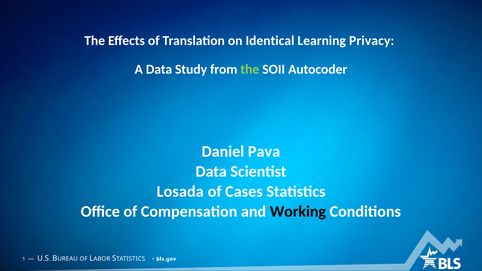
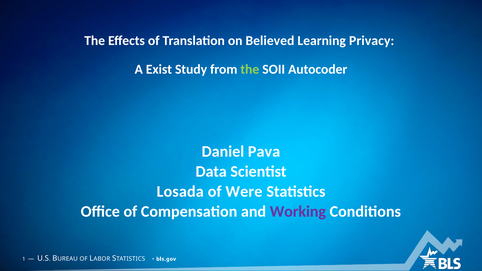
Identical: Identical -> Believed
A Data: Data -> Exist
Cases: Cases -> Were
Working colour: black -> purple
